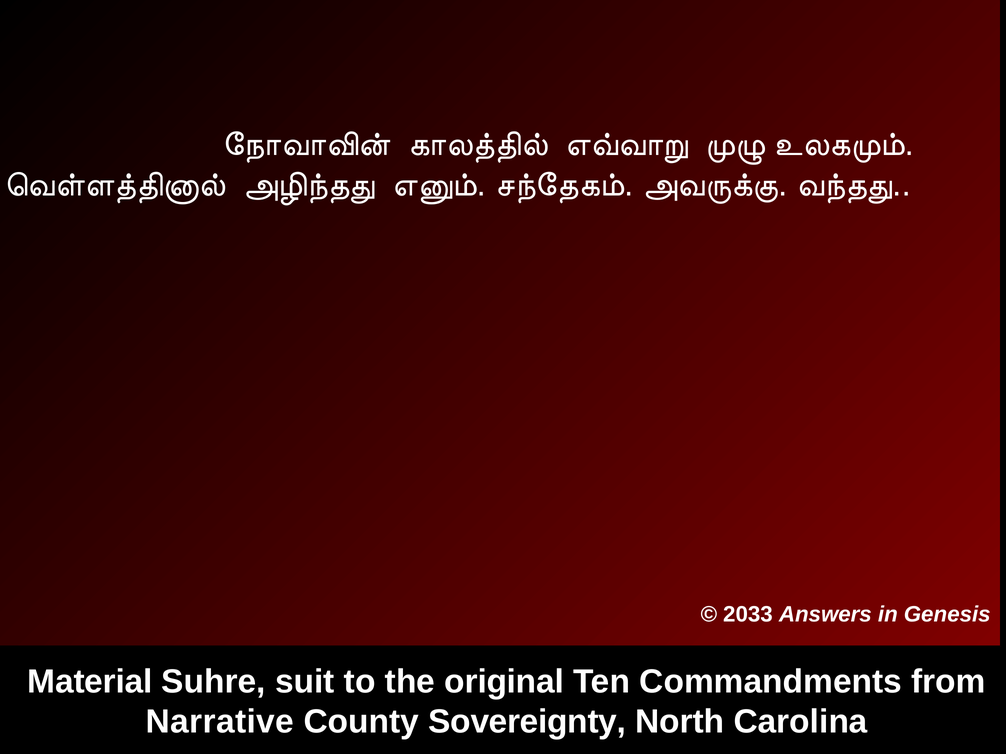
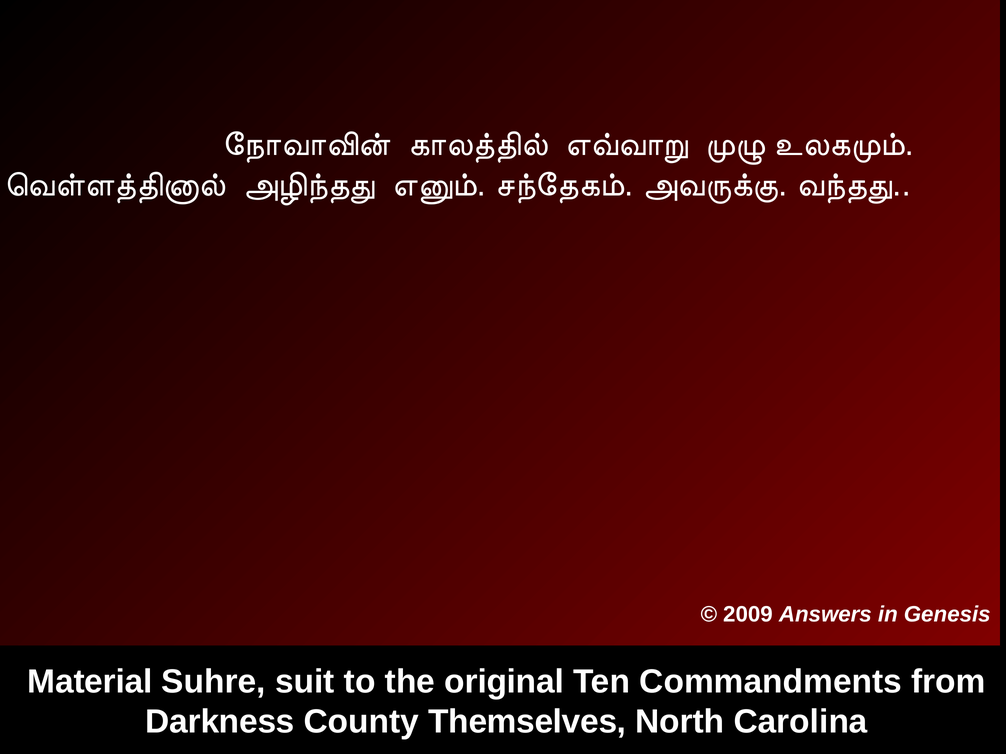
2033: 2033 -> 2009
Narrative: Narrative -> Darkness
Sovereignty: Sovereignty -> Themselves
